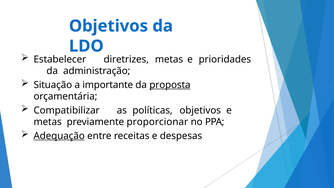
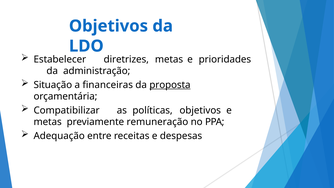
importante: importante -> financeiras
proporcionar: proporcionar -> remuneração
Adequação underline: present -> none
